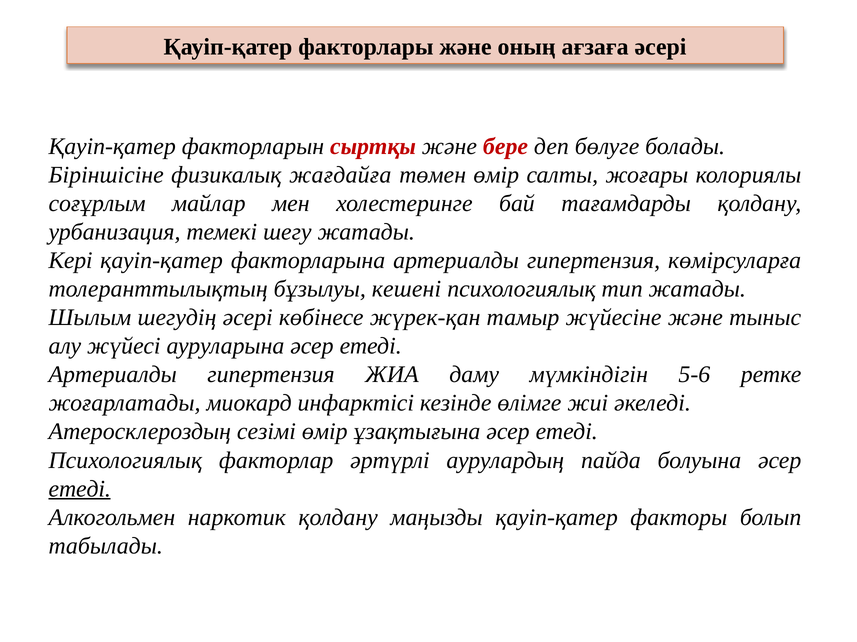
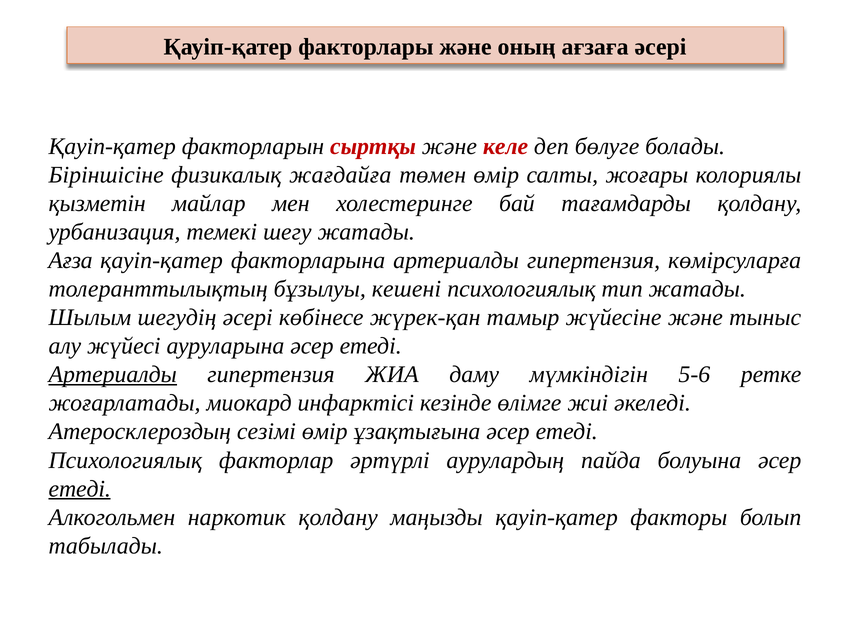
бере: бере -> келе
соғұрлым: соғұрлым -> қызметін
Кері: Кері -> Ағза
Артериалды at (113, 375) underline: none -> present
